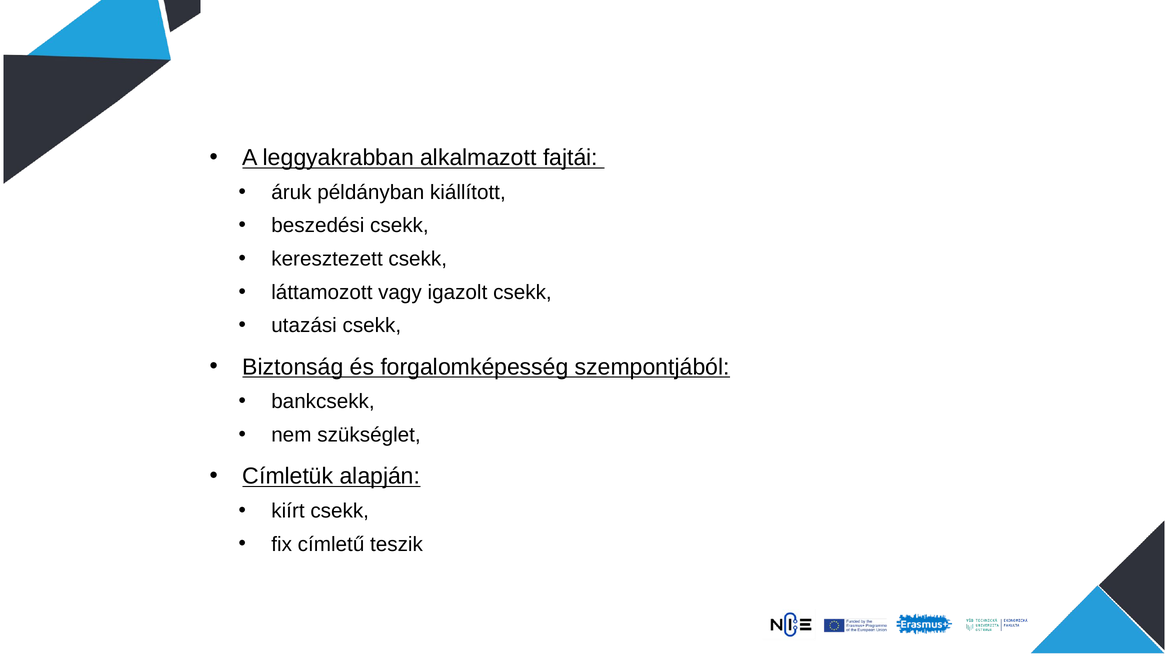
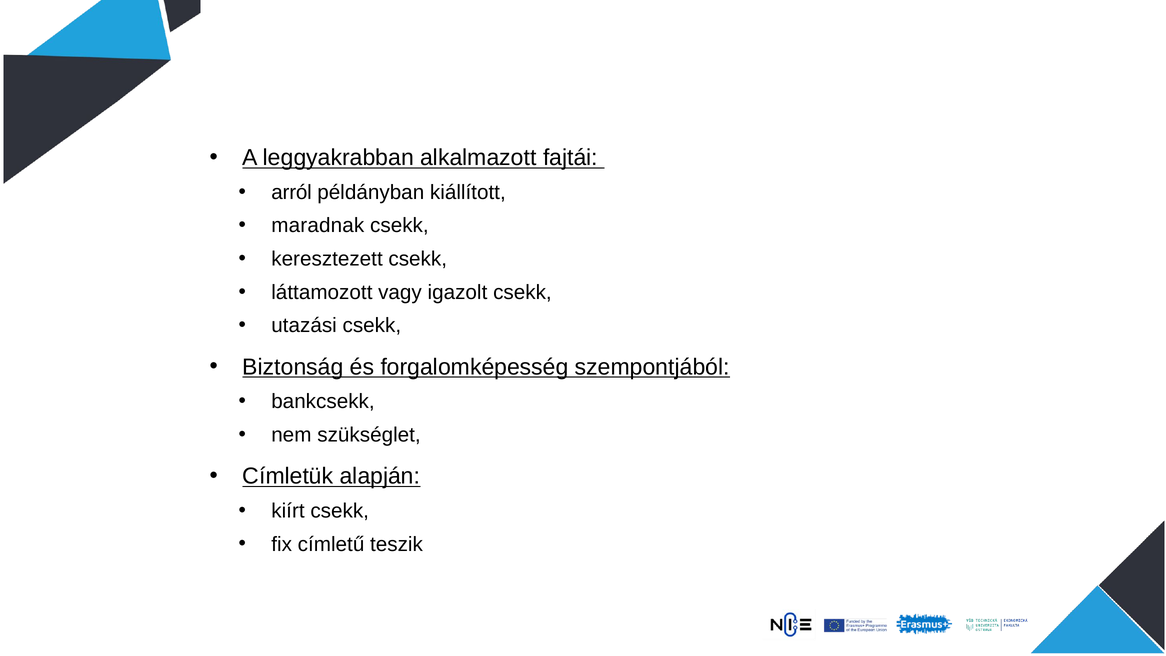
áruk: áruk -> arról
beszedési: beszedési -> maradnak
